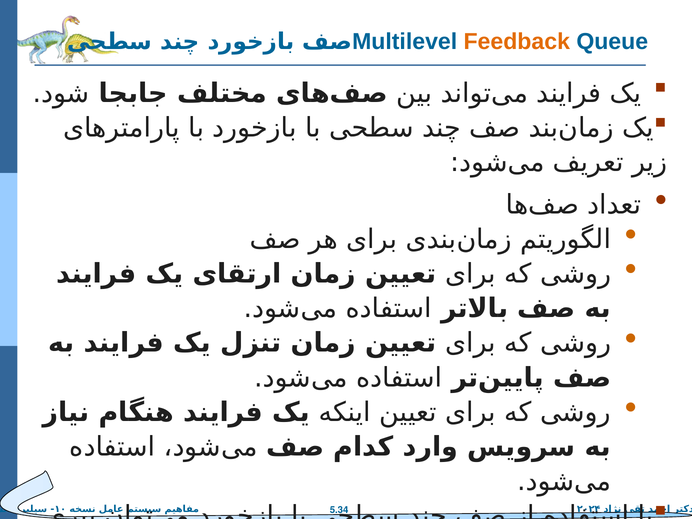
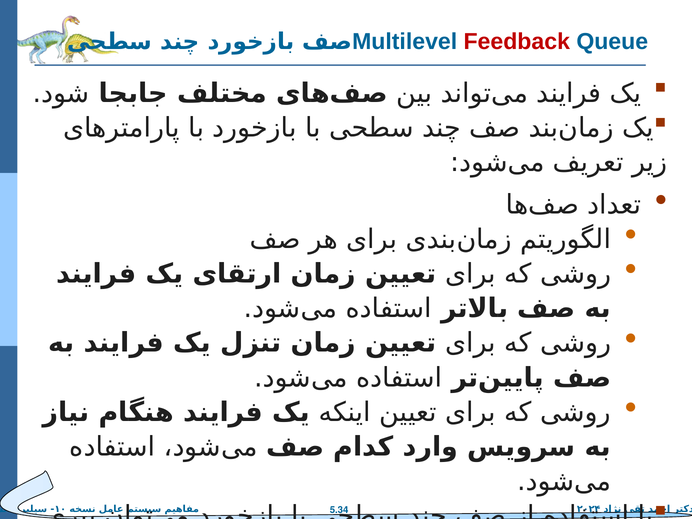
Feedback colour: orange -> red
